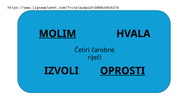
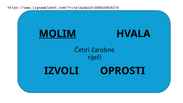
OPROSTI underline: present -> none
